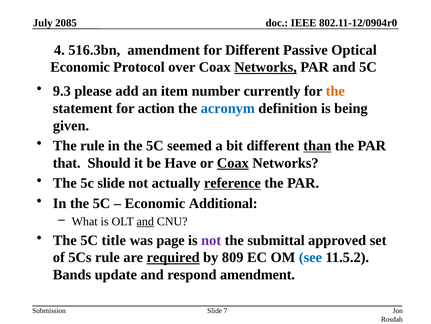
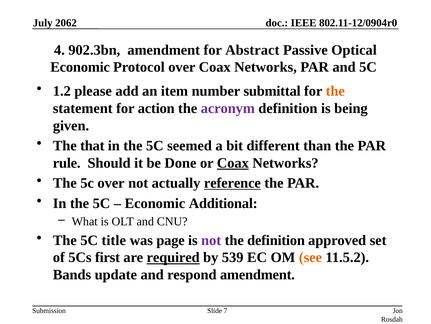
2085: 2085 -> 2062
516.3bn: 516.3bn -> 902.3bn
for Different: Different -> Abstract
Networks at (266, 67) underline: present -> none
9.3: 9.3 -> 1.2
currently: currently -> submittal
acronym colour: blue -> purple
The rule: rule -> that
than underline: present -> none
that: that -> rule
Have: Have -> Done
5c slide: slide -> over
and at (145, 221) underline: present -> none
the submittal: submittal -> definition
5Cs rule: rule -> first
809: 809 -> 539
see colour: blue -> orange
